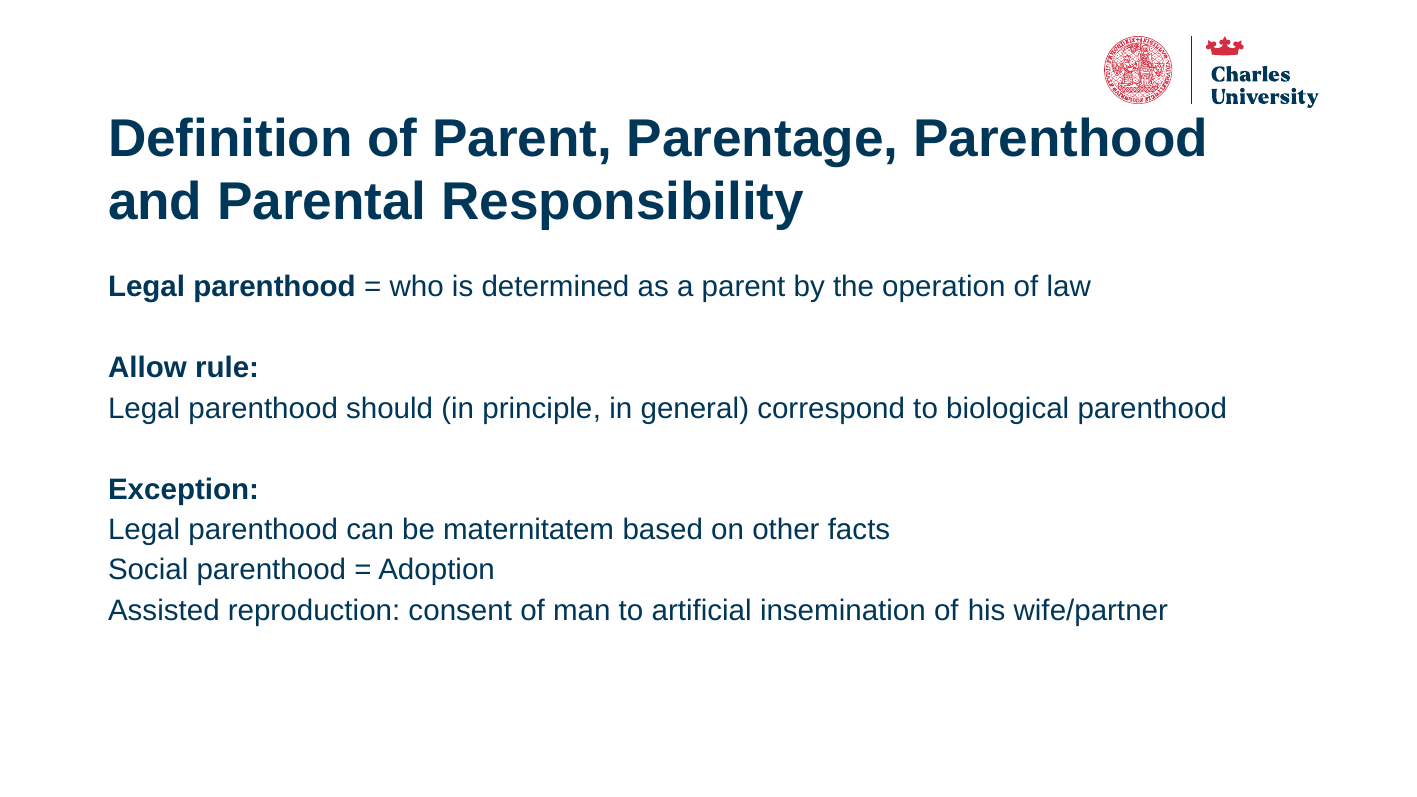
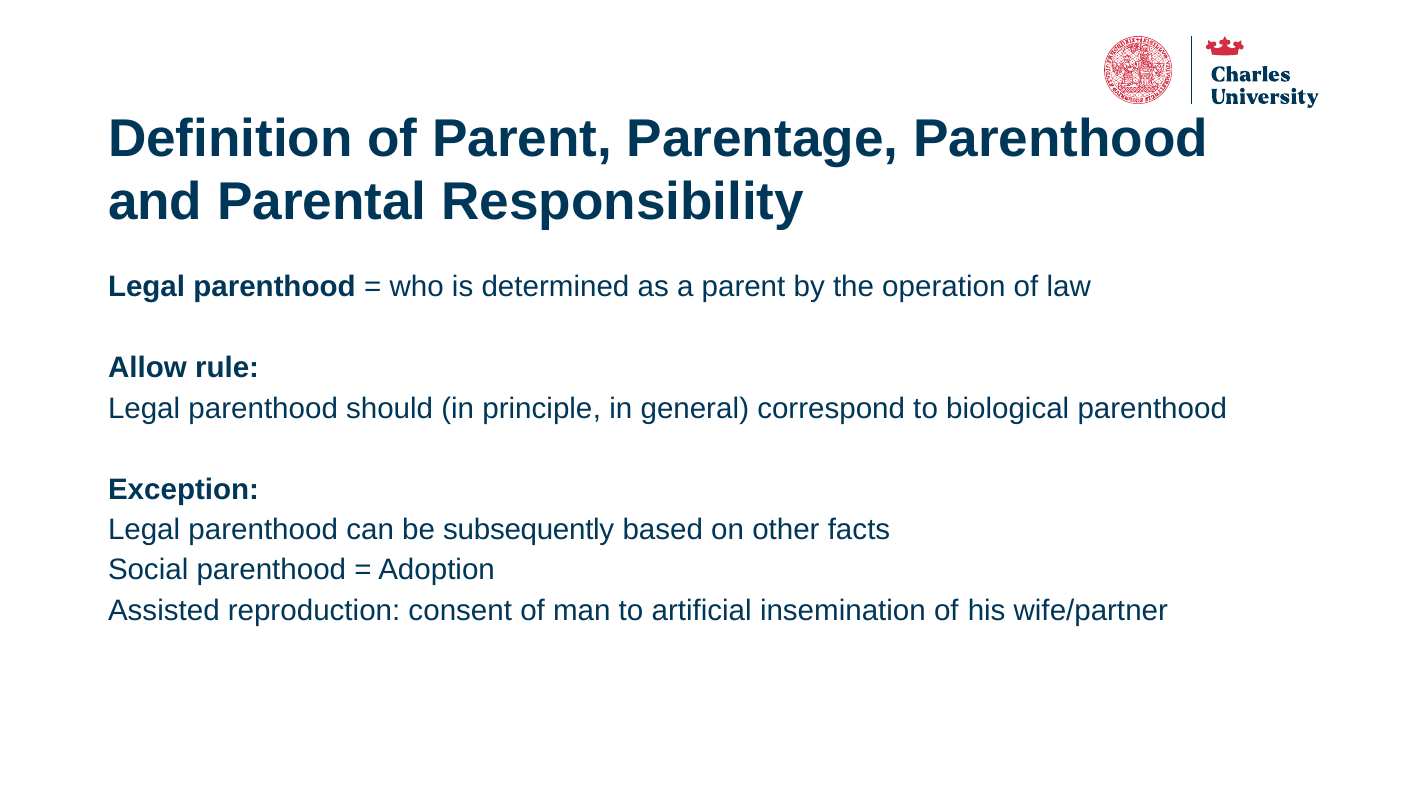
maternitatem: maternitatem -> subsequently
